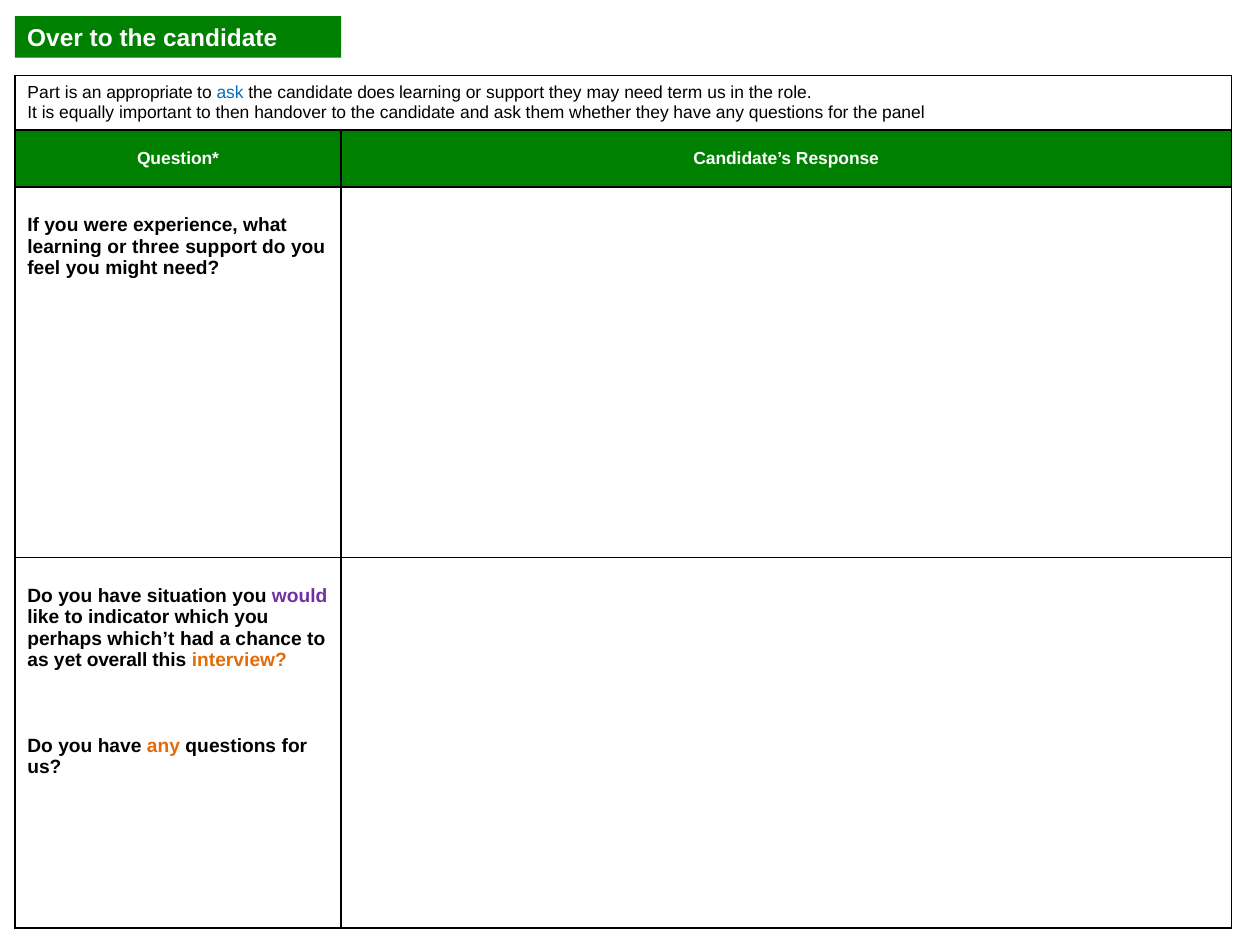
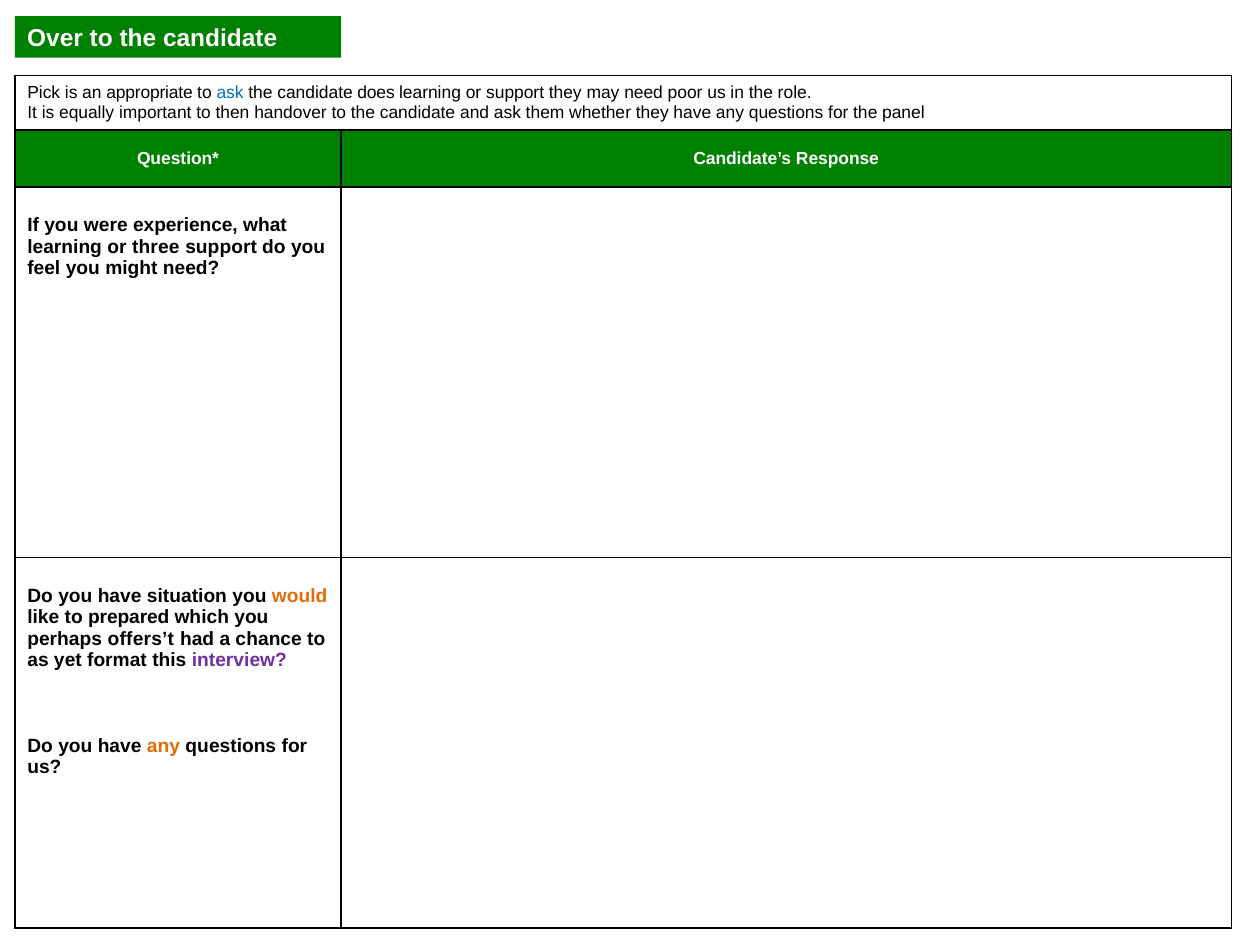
Part: Part -> Pick
term: term -> poor
would colour: purple -> orange
indicator: indicator -> prepared
which’t: which’t -> offers’t
overall: overall -> format
interview colour: orange -> purple
